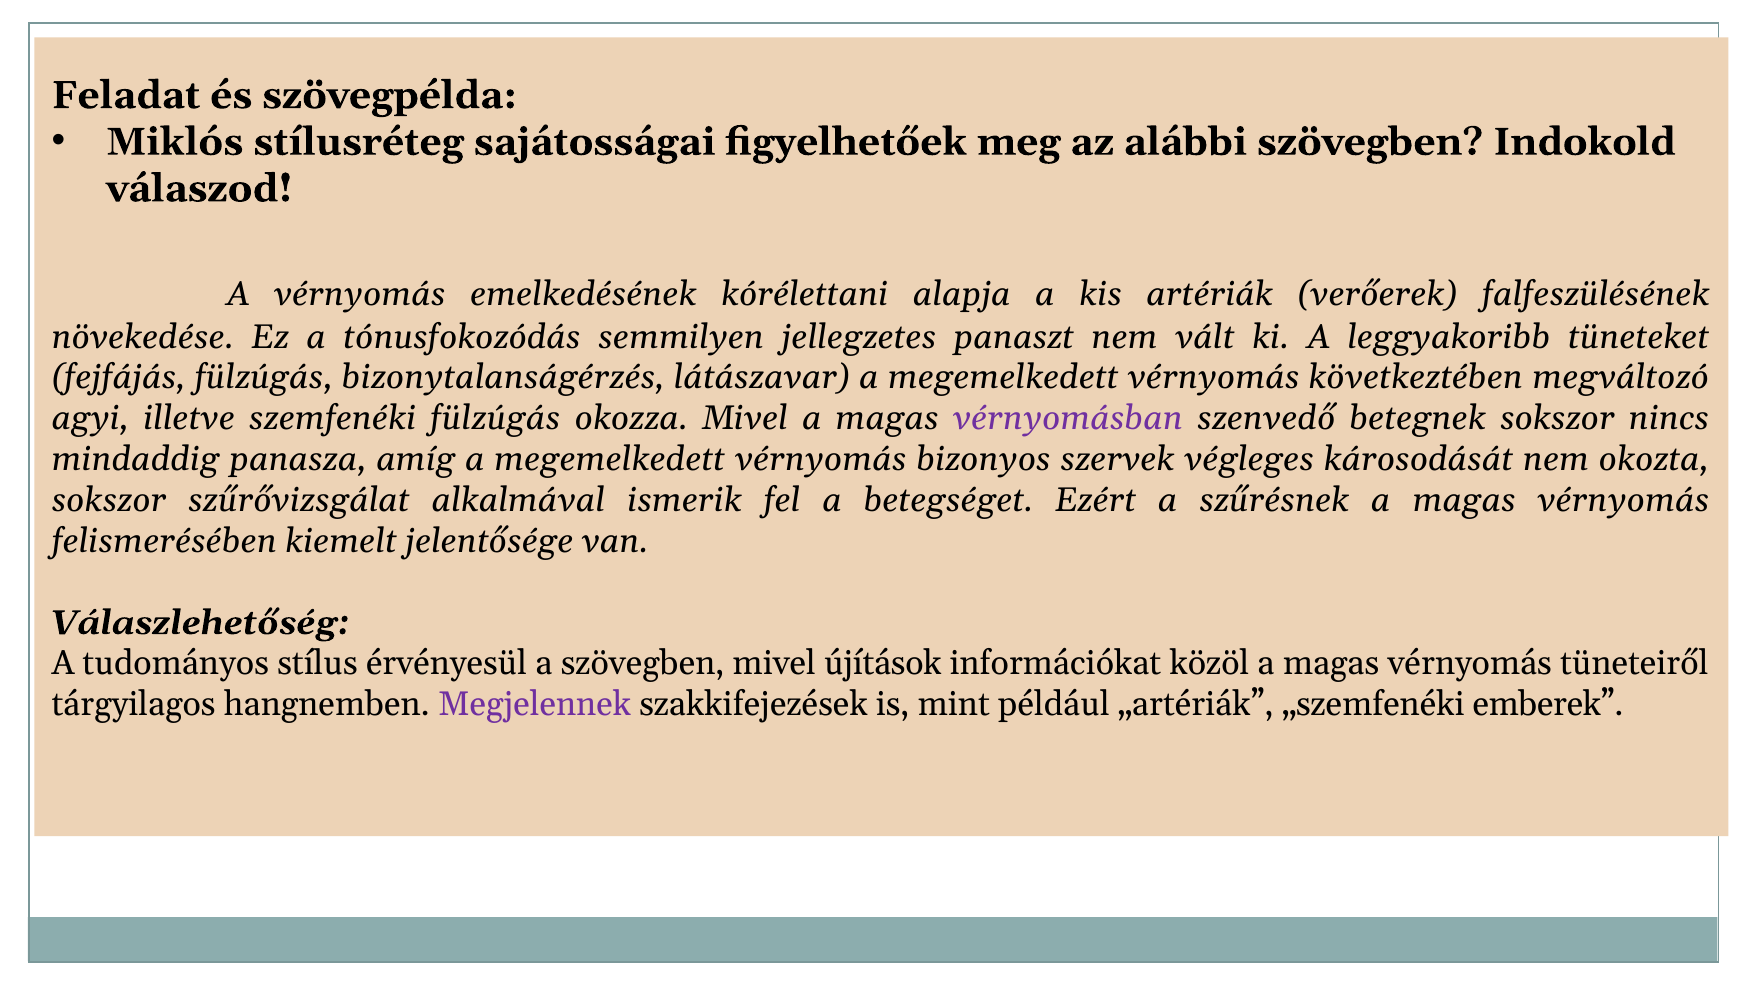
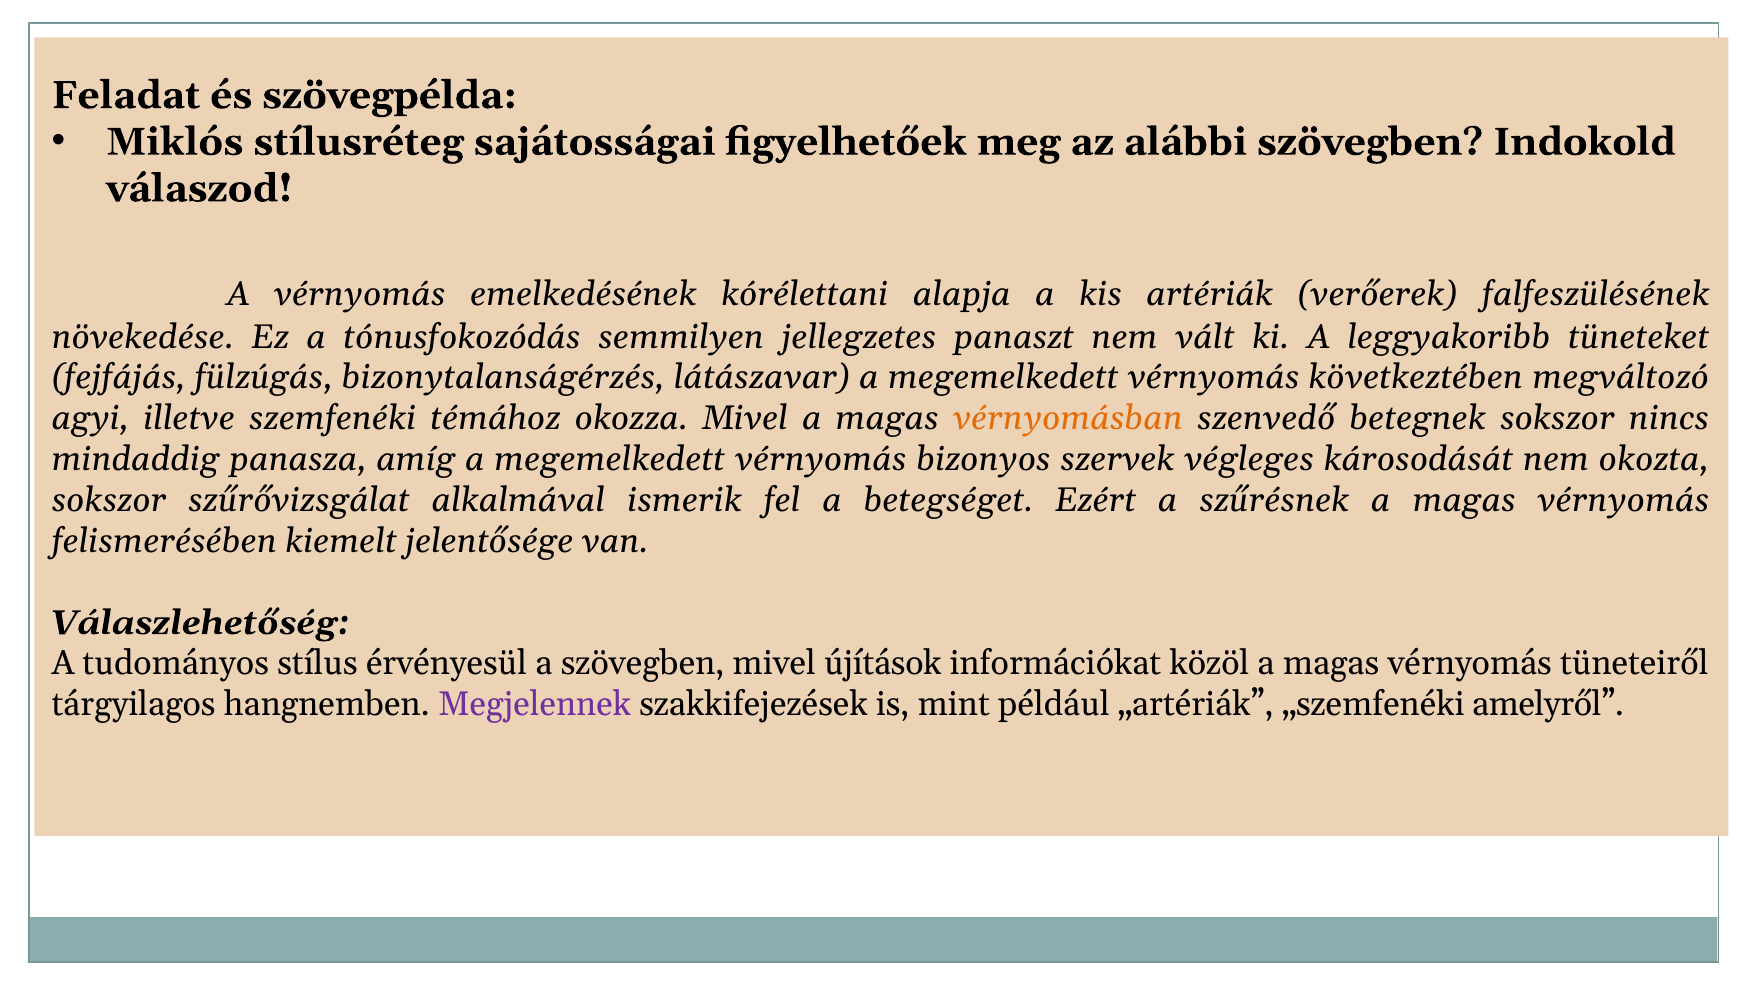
szemfenéki fülzúgás: fülzúgás -> témához
vérnyomásban colour: purple -> orange
emberek: emberek -> amelyről
